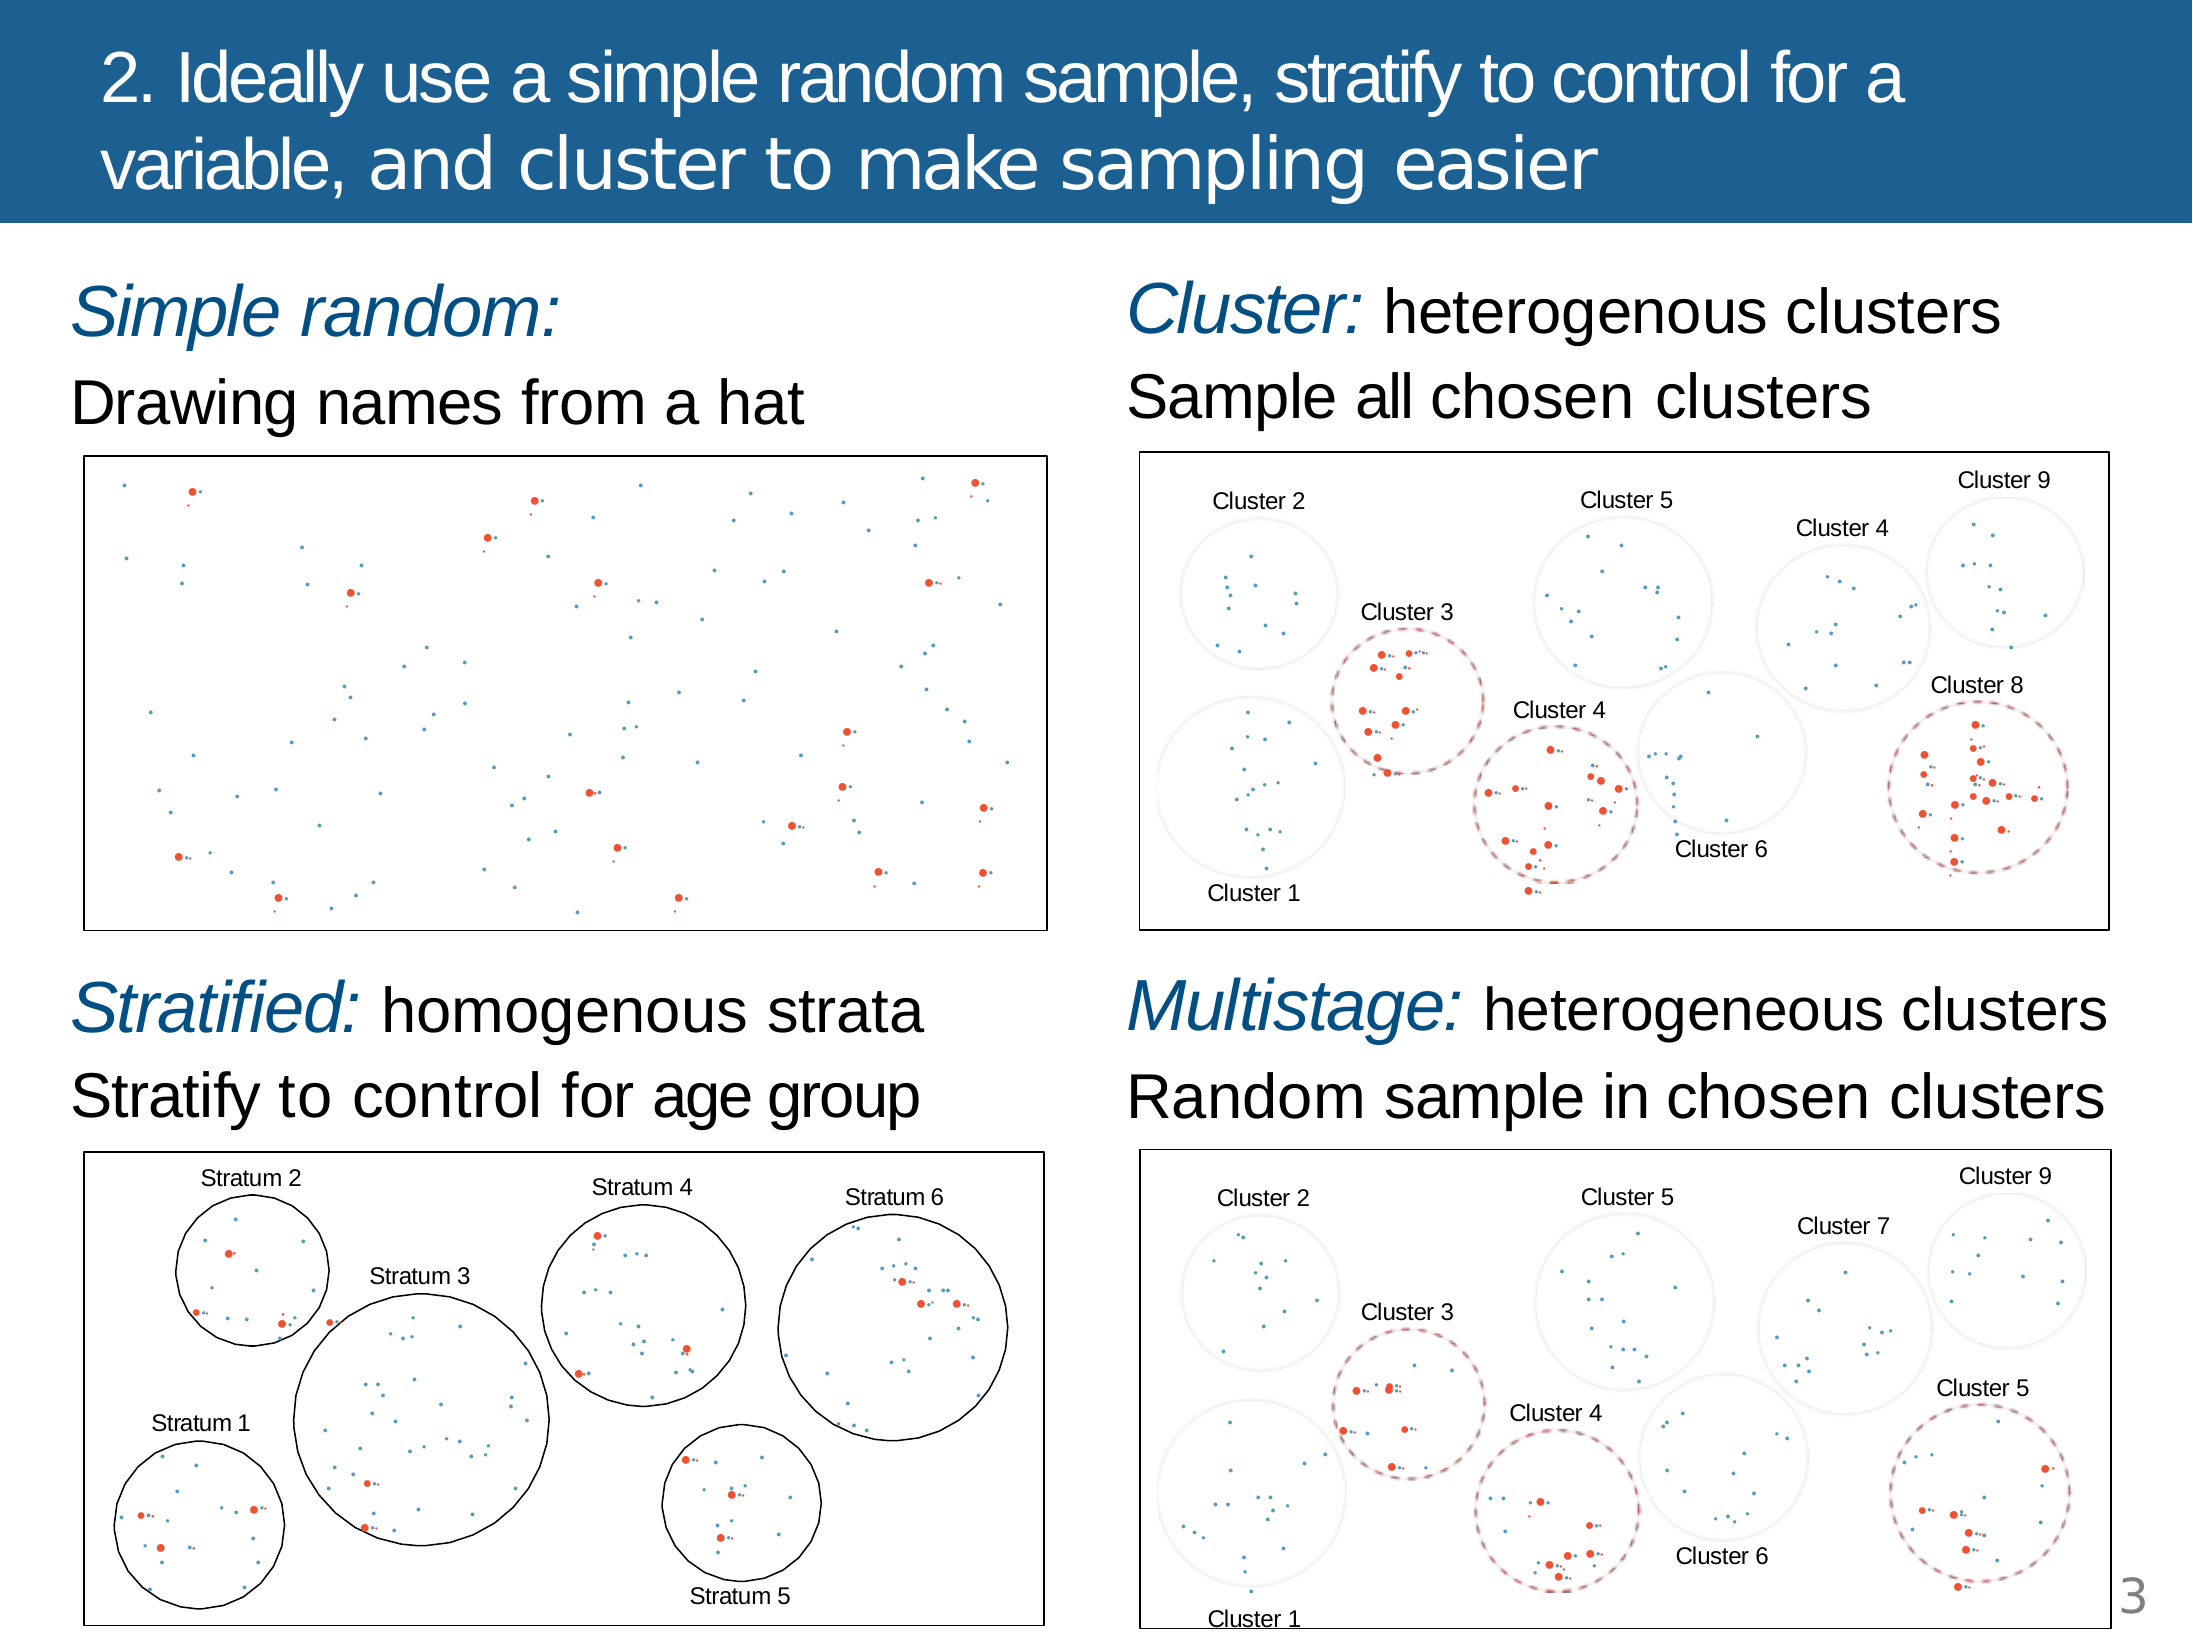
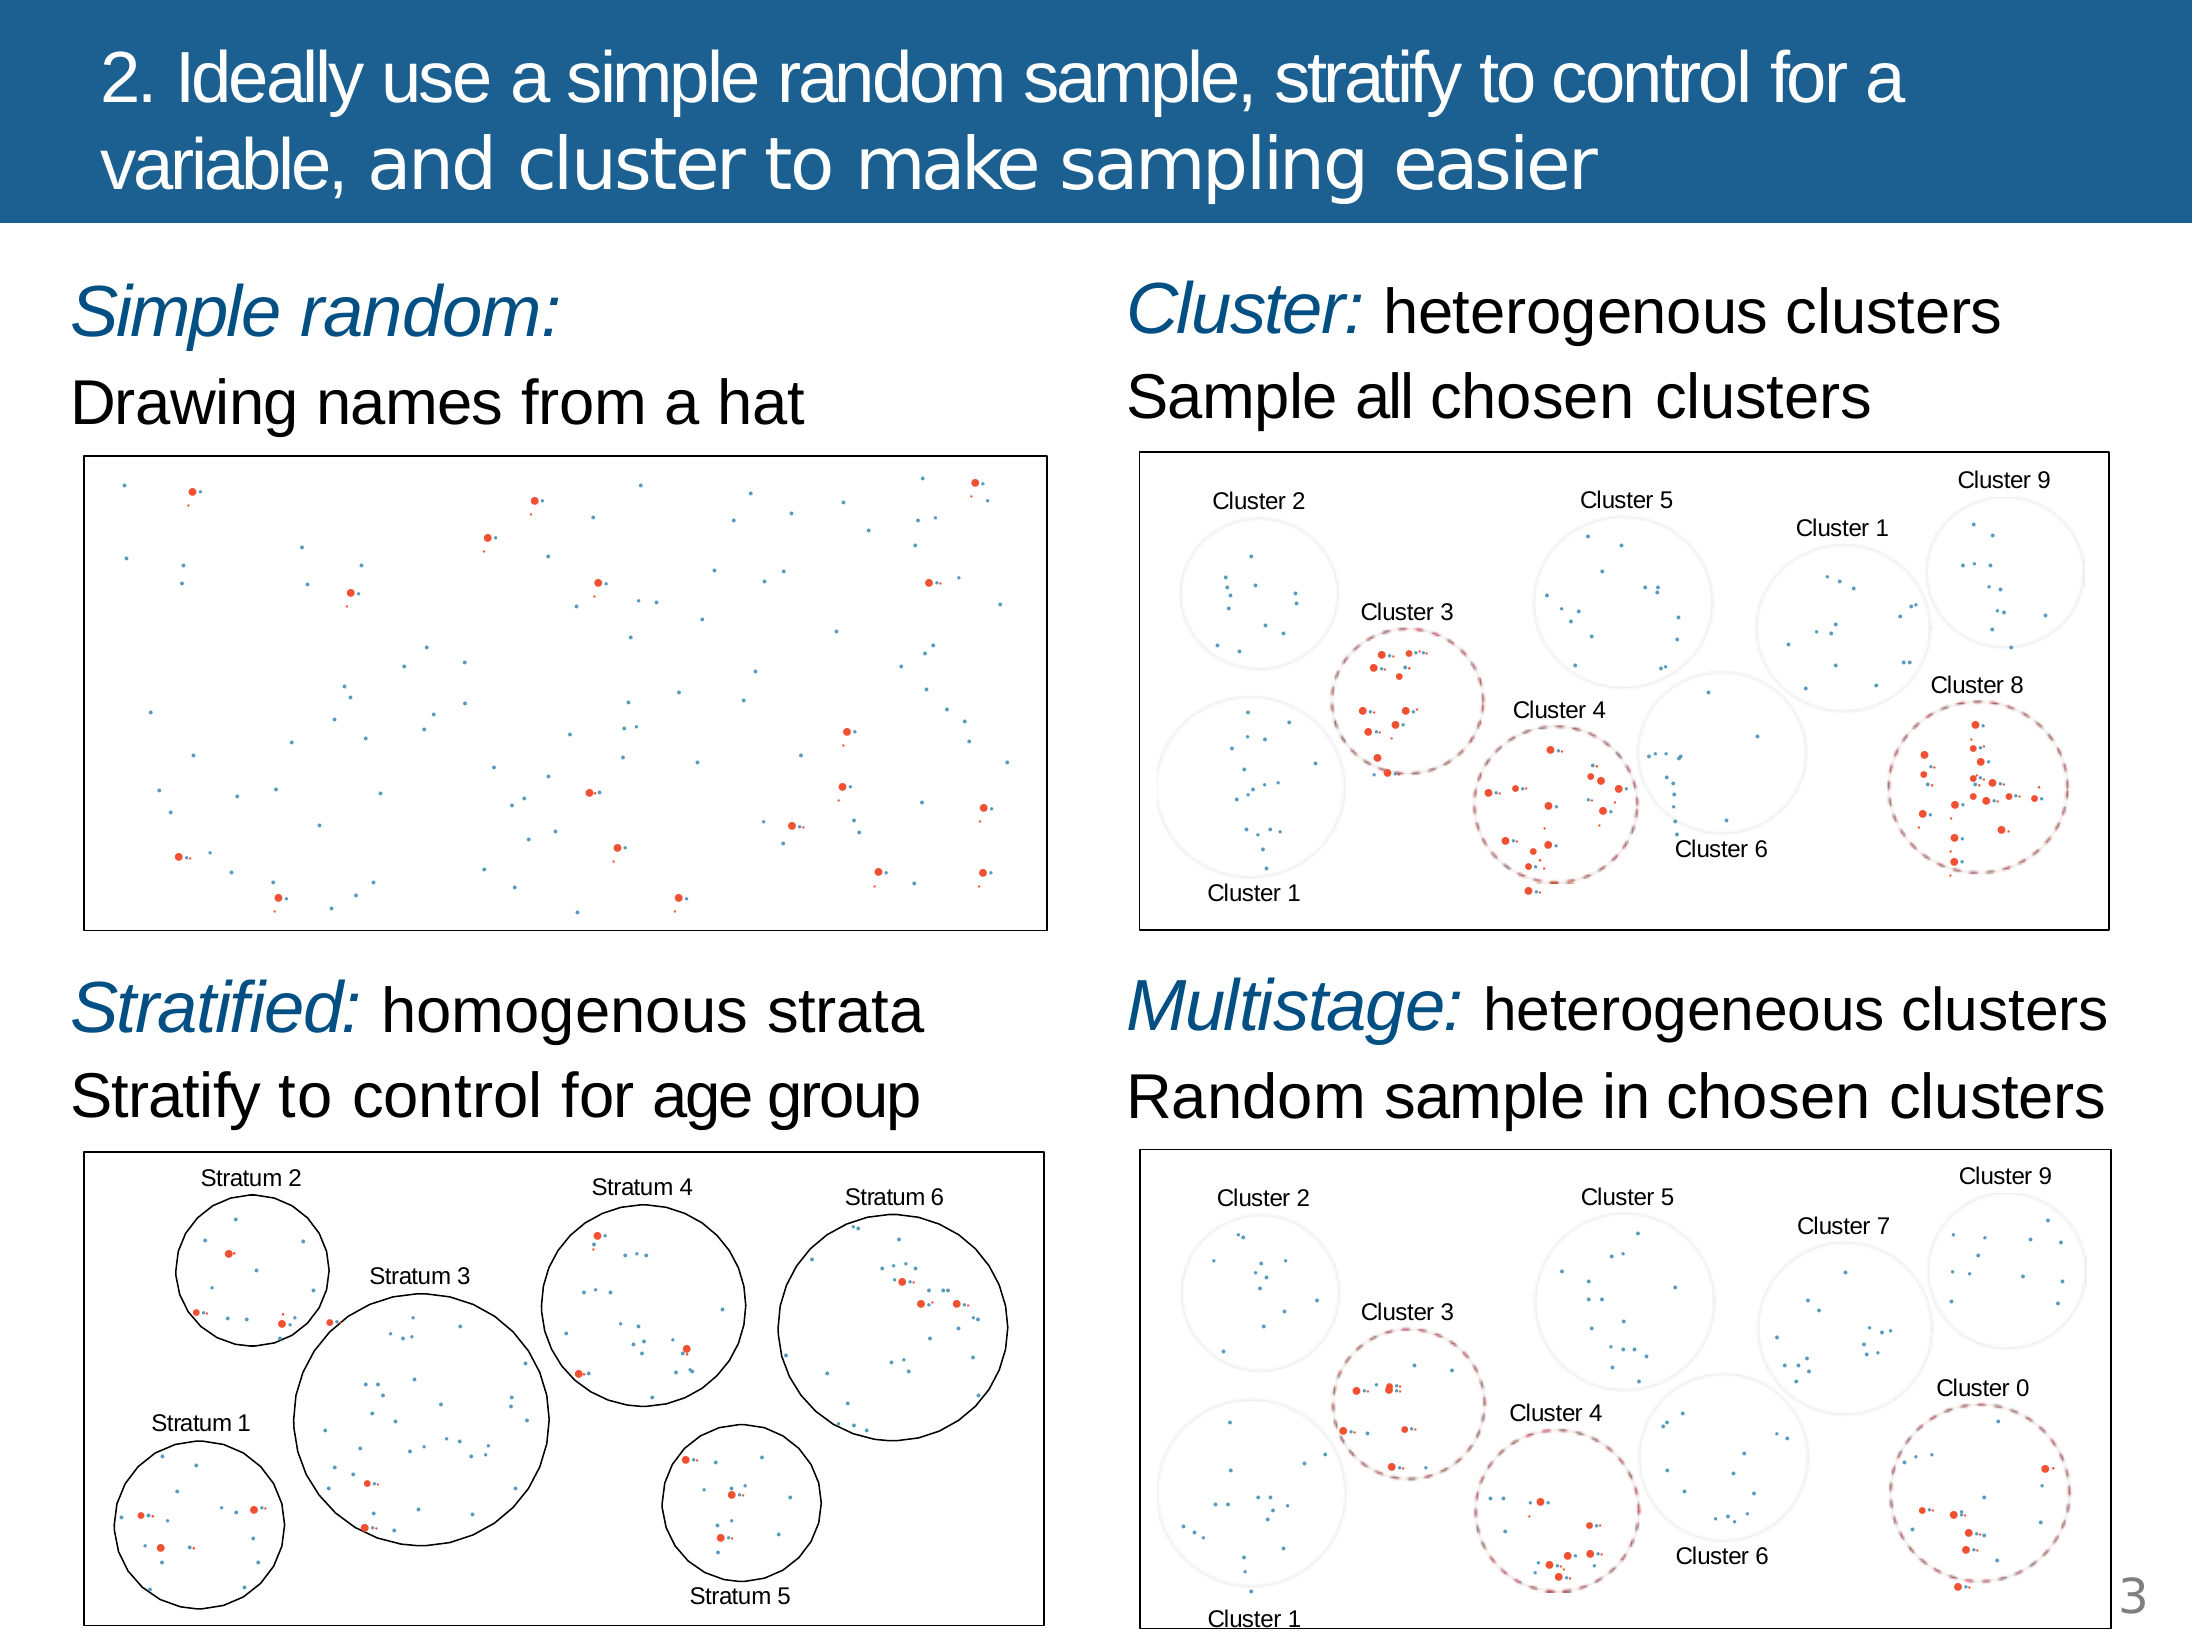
4 at (1882, 529): 4 -> 1
5 at (2023, 1388): 5 -> 0
